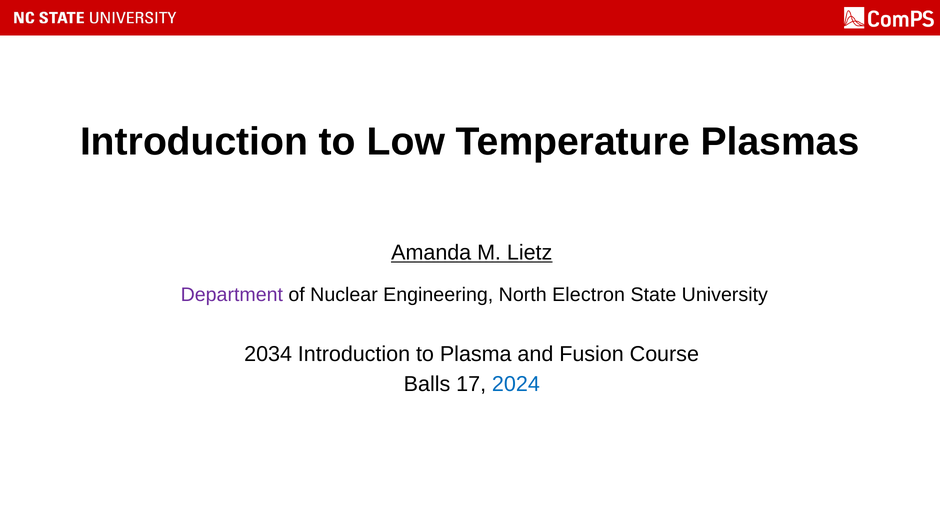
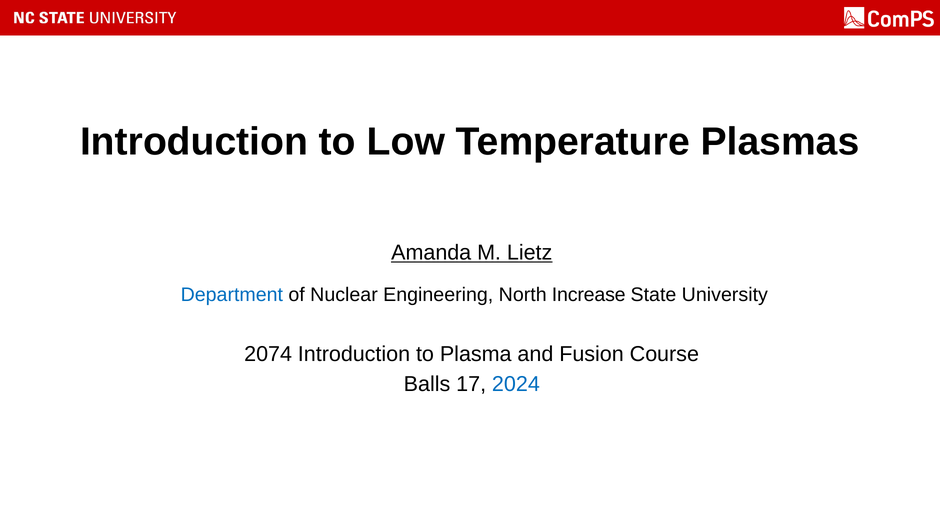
Department colour: purple -> blue
Electron: Electron -> Increase
2034: 2034 -> 2074
